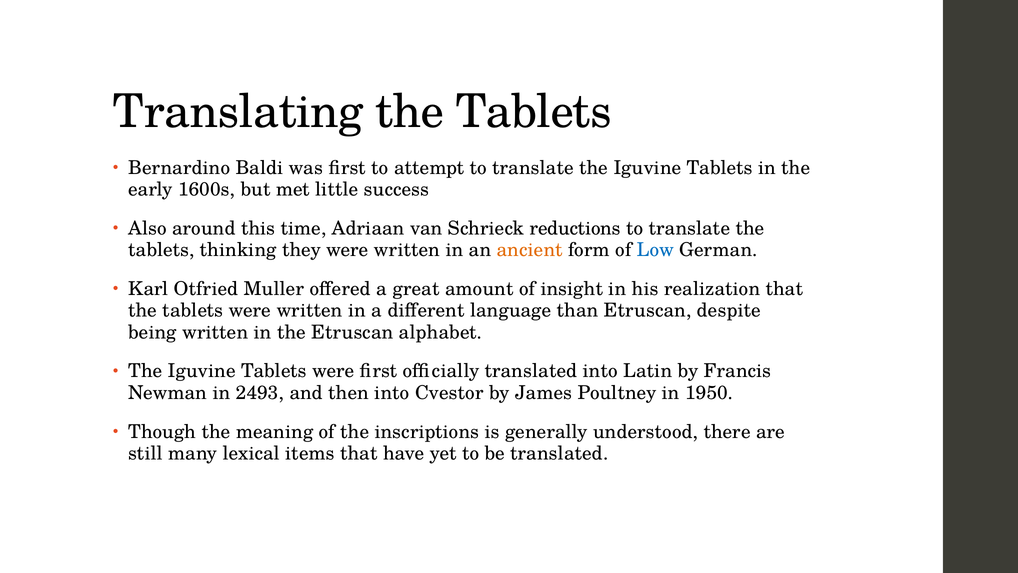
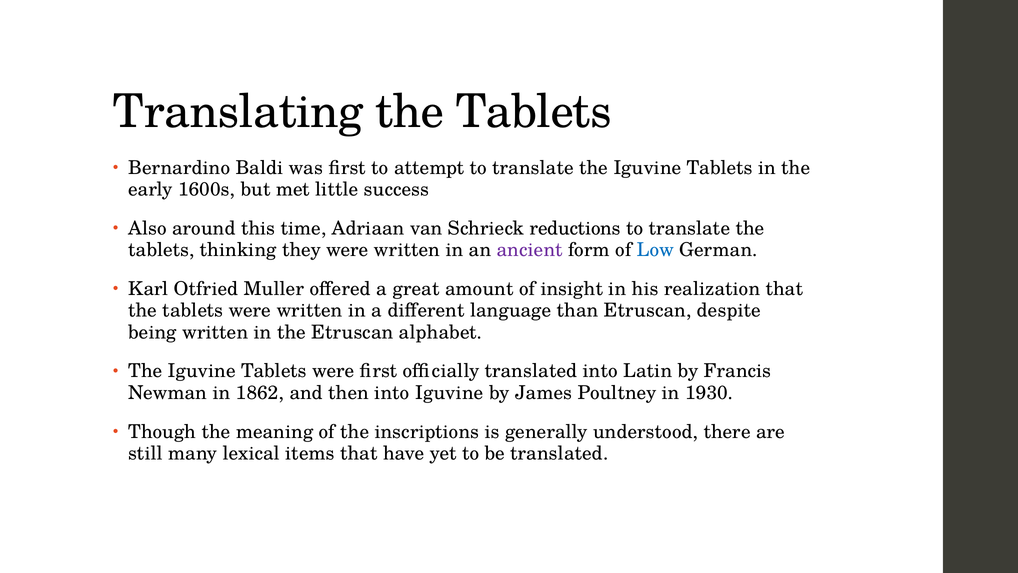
ancient colour: orange -> purple
2493: 2493 -> 1862
into Cvestor: Cvestor -> Iguvine
1950: 1950 -> 1930
